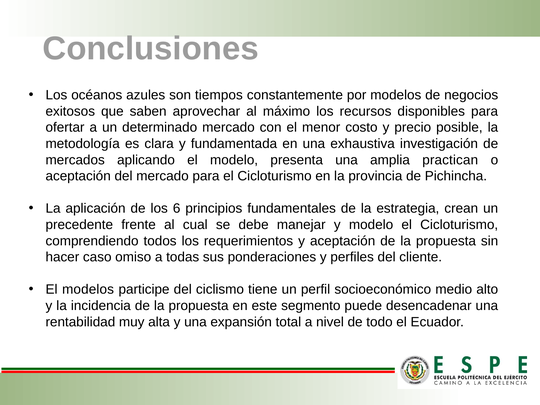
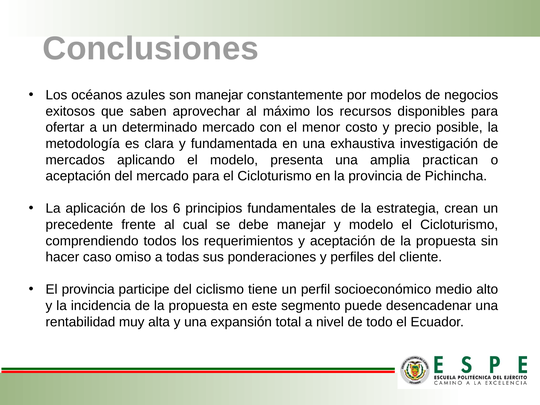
son tiempos: tiempos -> manejar
El modelos: modelos -> provincia
